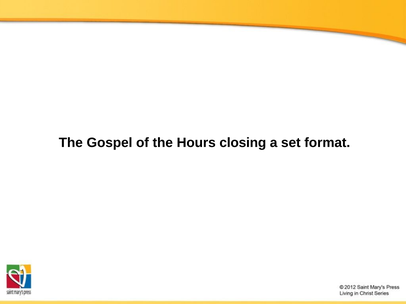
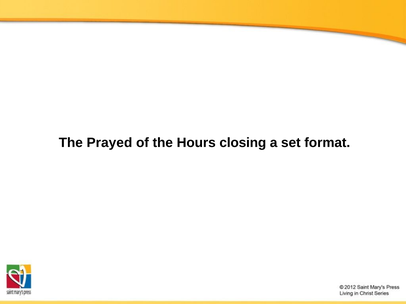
Gospel: Gospel -> Prayed
